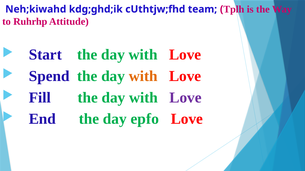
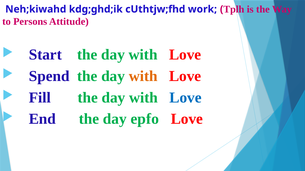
team: team -> work
Ruhrhp: Ruhrhp -> Persons
Love at (186, 98) colour: purple -> blue
